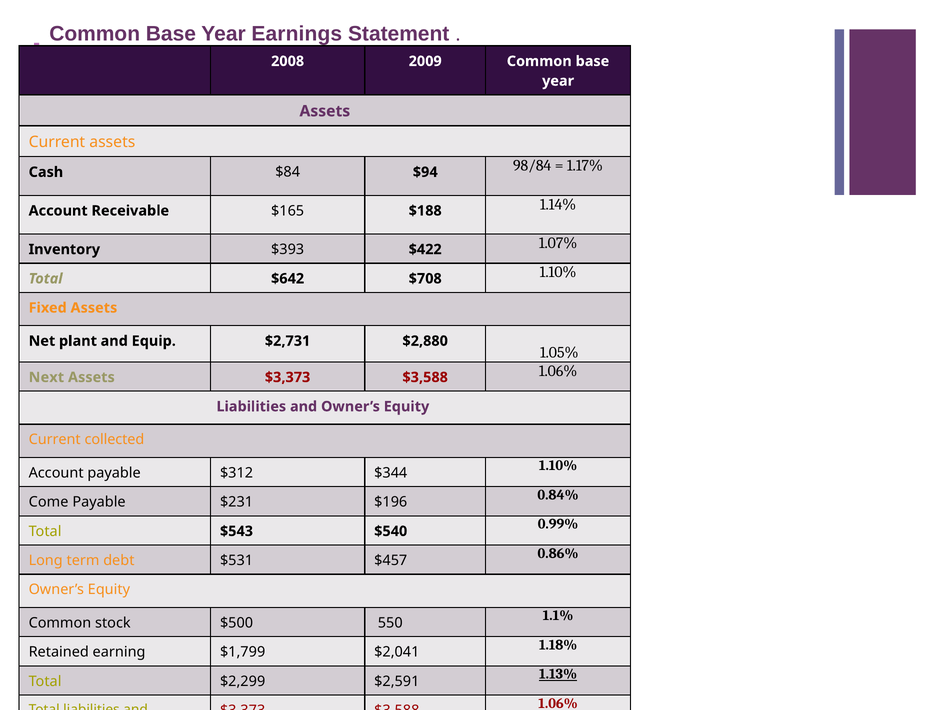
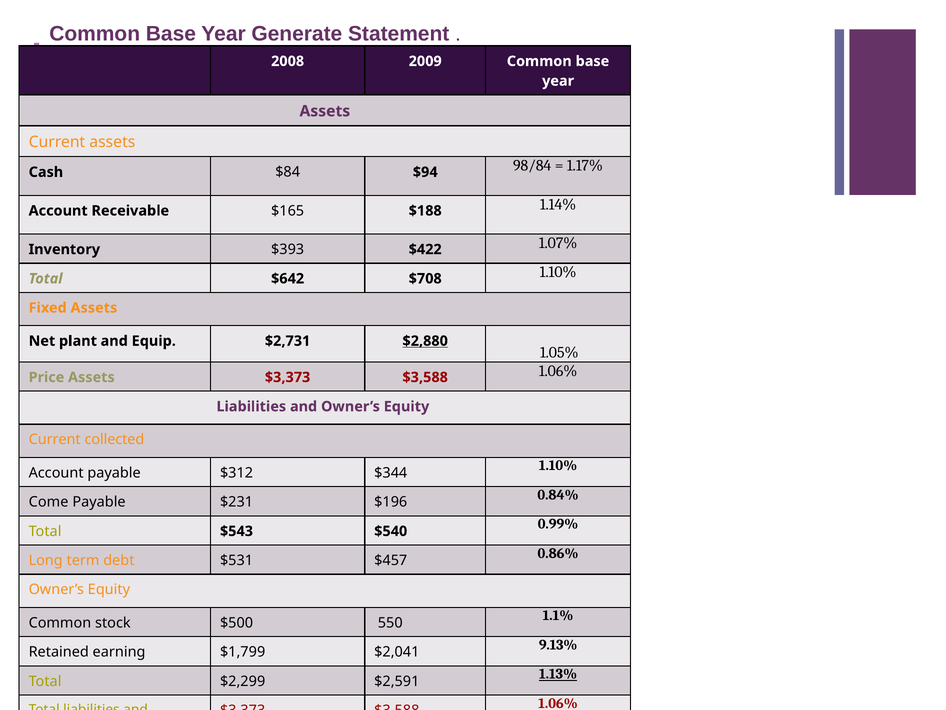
Earnings: Earnings -> Generate
$2,880 underline: none -> present
Next: Next -> Price
1.18%: 1.18% -> 9.13%
